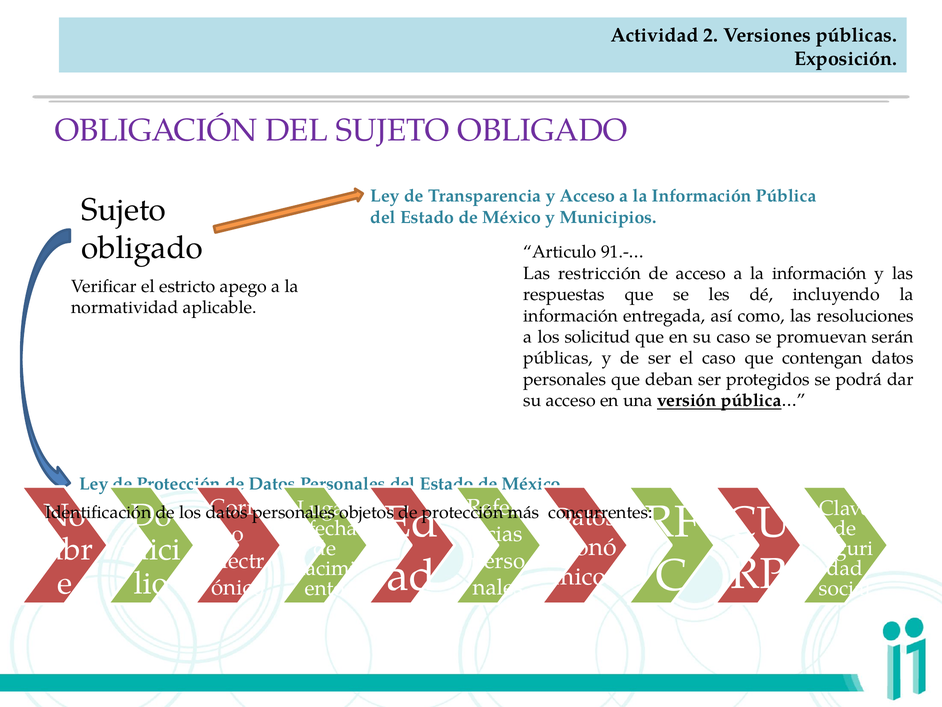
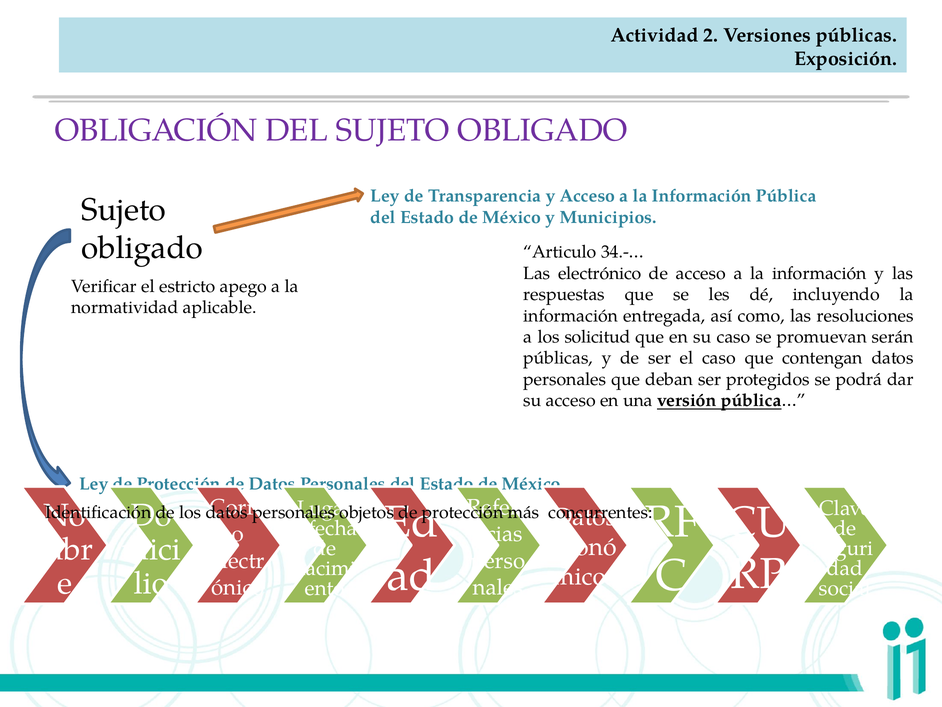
91.-…: 91.-… -> 34.-…
restricción: restricción -> electrónico
